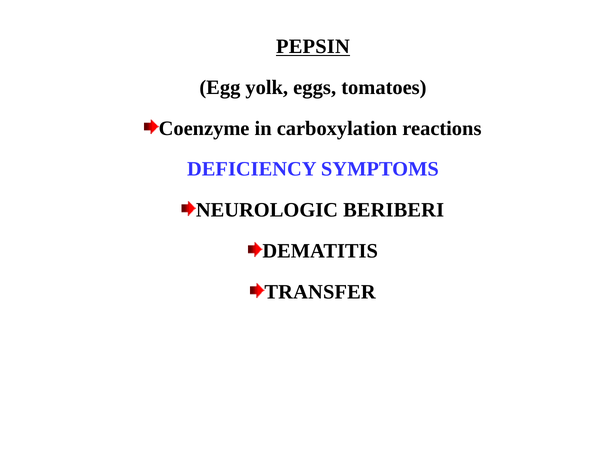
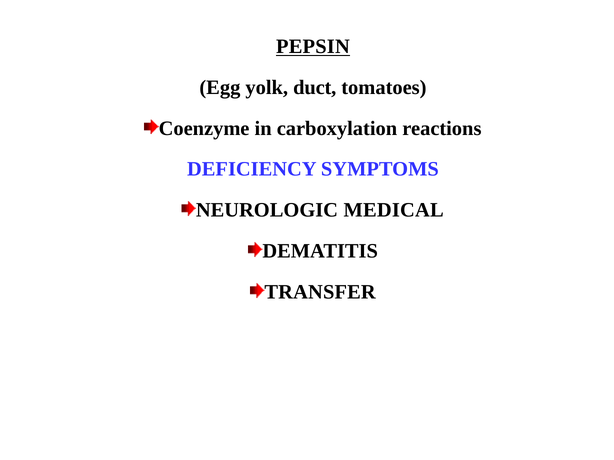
eggs: eggs -> duct
BERIBERI: BERIBERI -> MEDICAL
